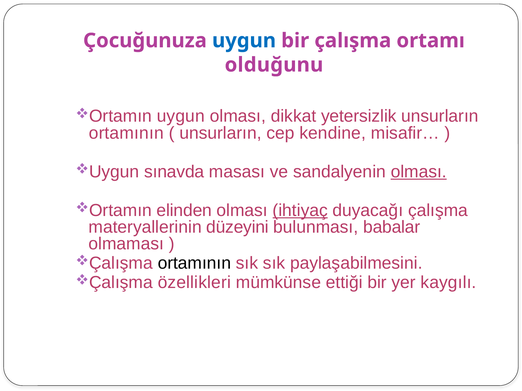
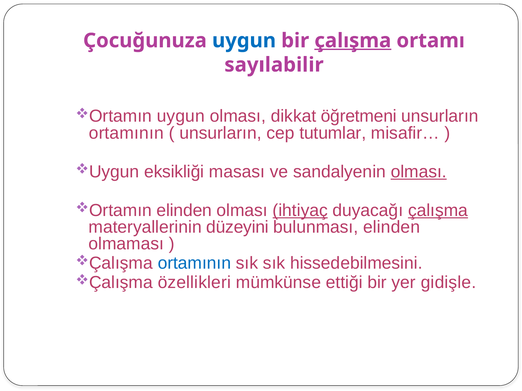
çalışma at (353, 41) underline: none -> present
olduğunu: olduğunu -> sayılabilir
yetersizlik: yetersizlik -> öğretmeni
kendine: kendine -> tutumlar
sınavda: sınavda -> eksikliği
çalışma at (438, 211) underline: none -> present
bulunması babalar: babalar -> elinden
ortamının at (194, 263) colour: black -> blue
paylaşabilmesini: paylaşabilmesini -> hissedebilmesini
kaygılı: kaygılı -> gidişle
